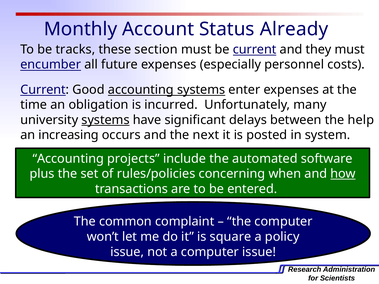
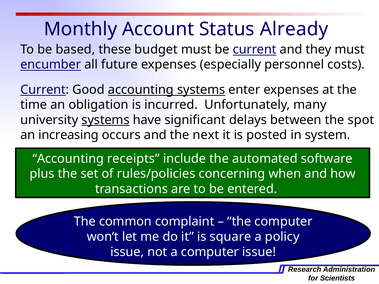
tracks: tracks -> based
section: section -> budget
help: help -> spot
projects: projects -> receipts
how underline: present -> none
